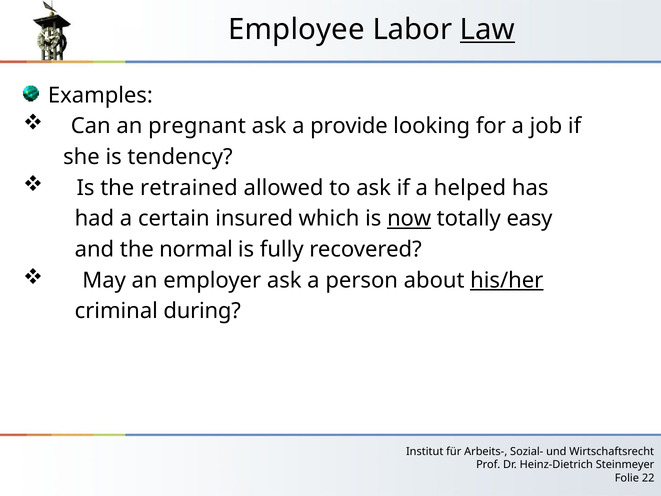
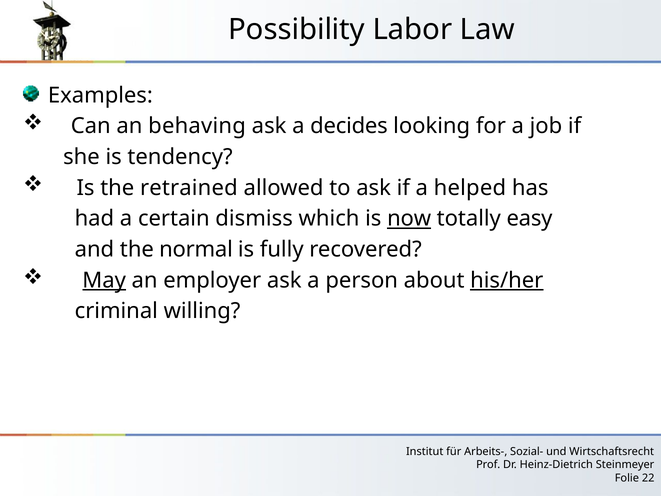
Employee: Employee -> Possibility
Law underline: present -> none
pregnant: pregnant -> behaving
provide: provide -> decides
insured: insured -> dismiss
May underline: none -> present
during: during -> willing
